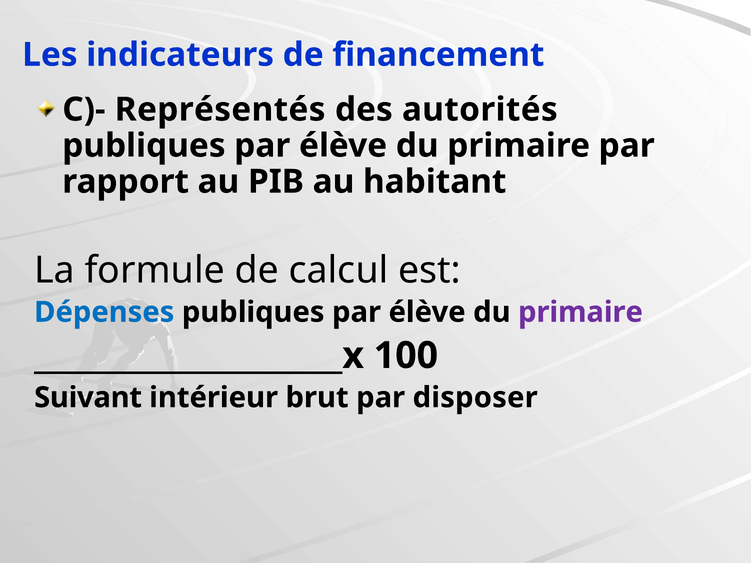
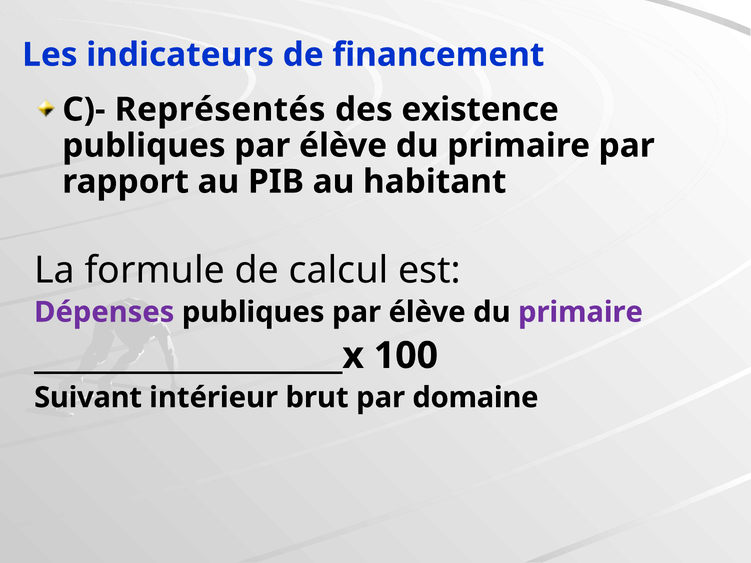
autorités: autorités -> existence
Dépenses colour: blue -> purple
disposer: disposer -> domaine
